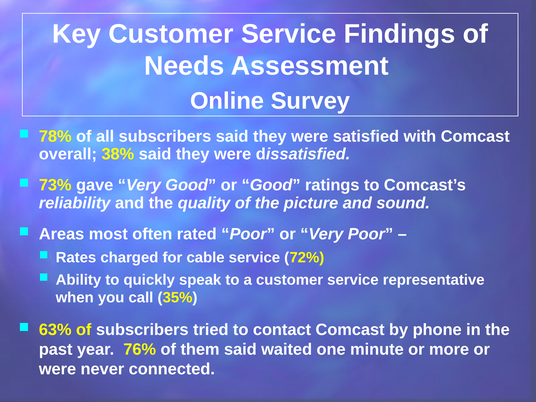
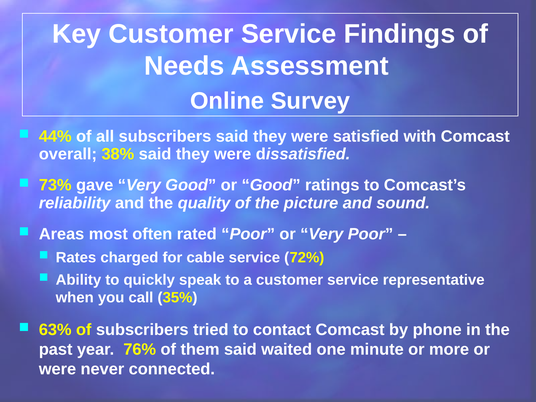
78%: 78% -> 44%
